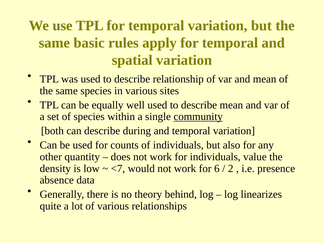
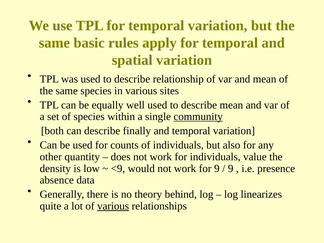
during: during -> finally
<7: <7 -> <9
for 6: 6 -> 9
2 at (231, 168): 2 -> 9
various at (113, 206) underline: none -> present
